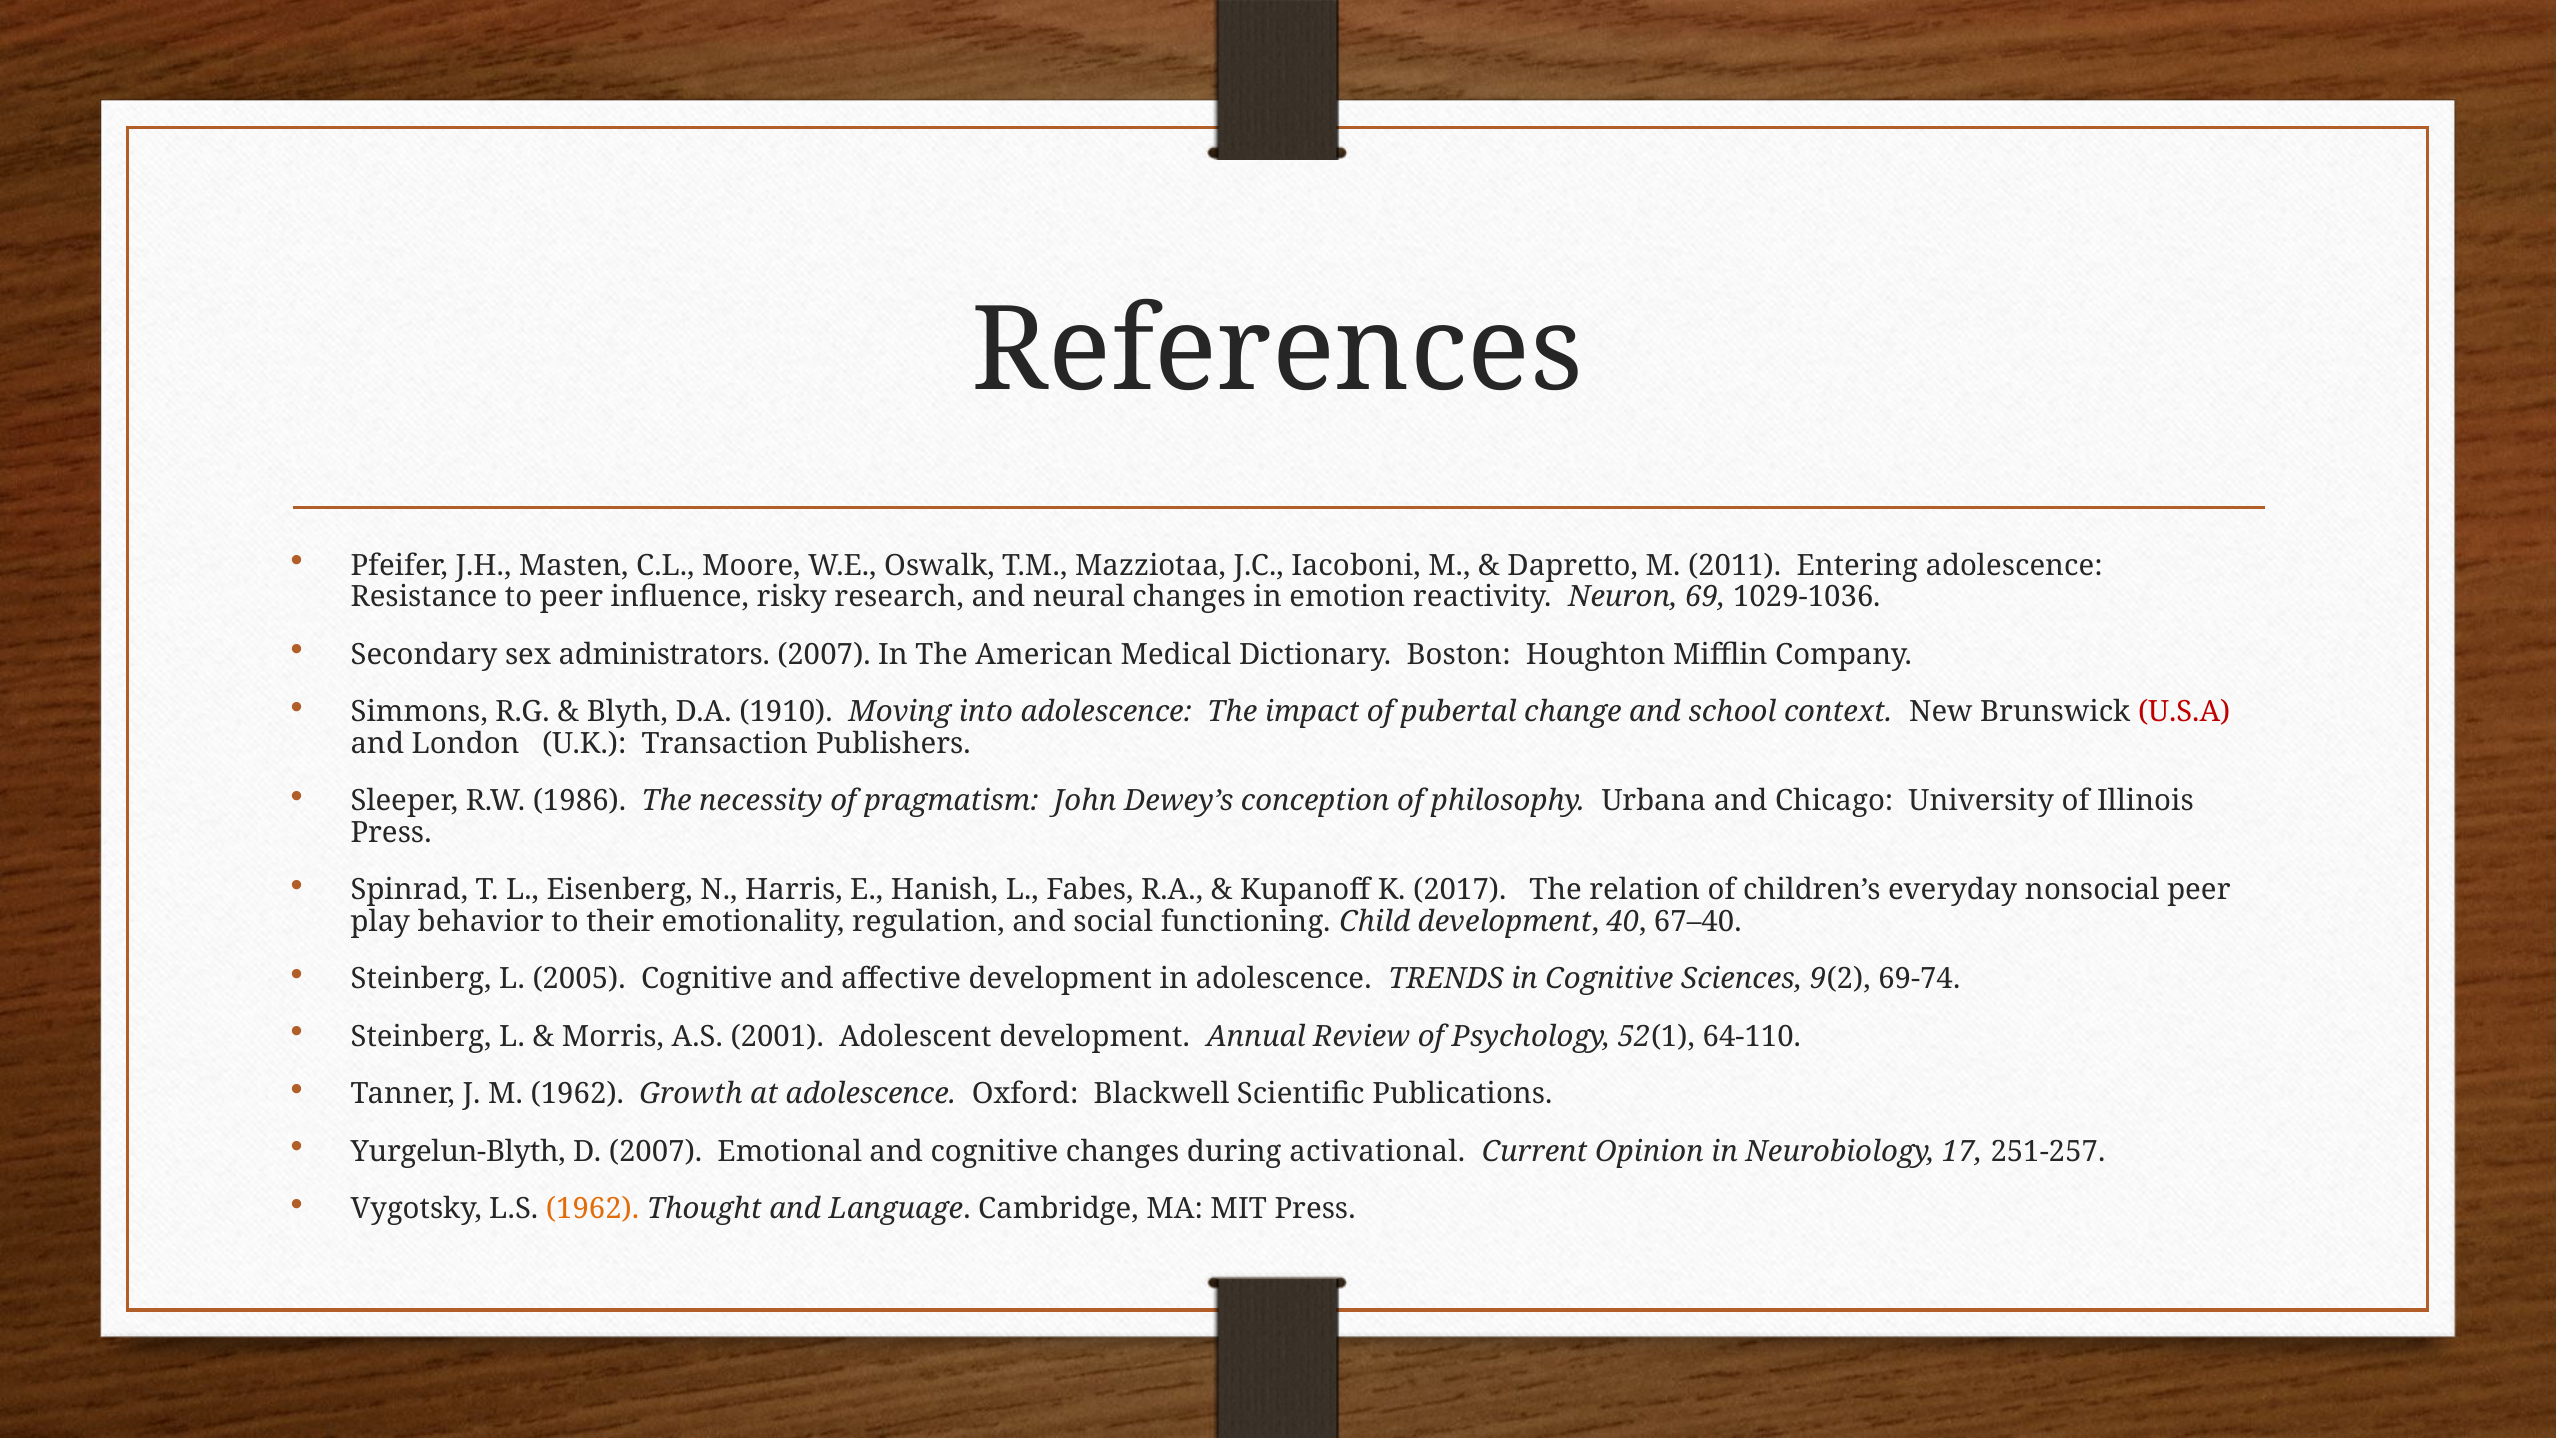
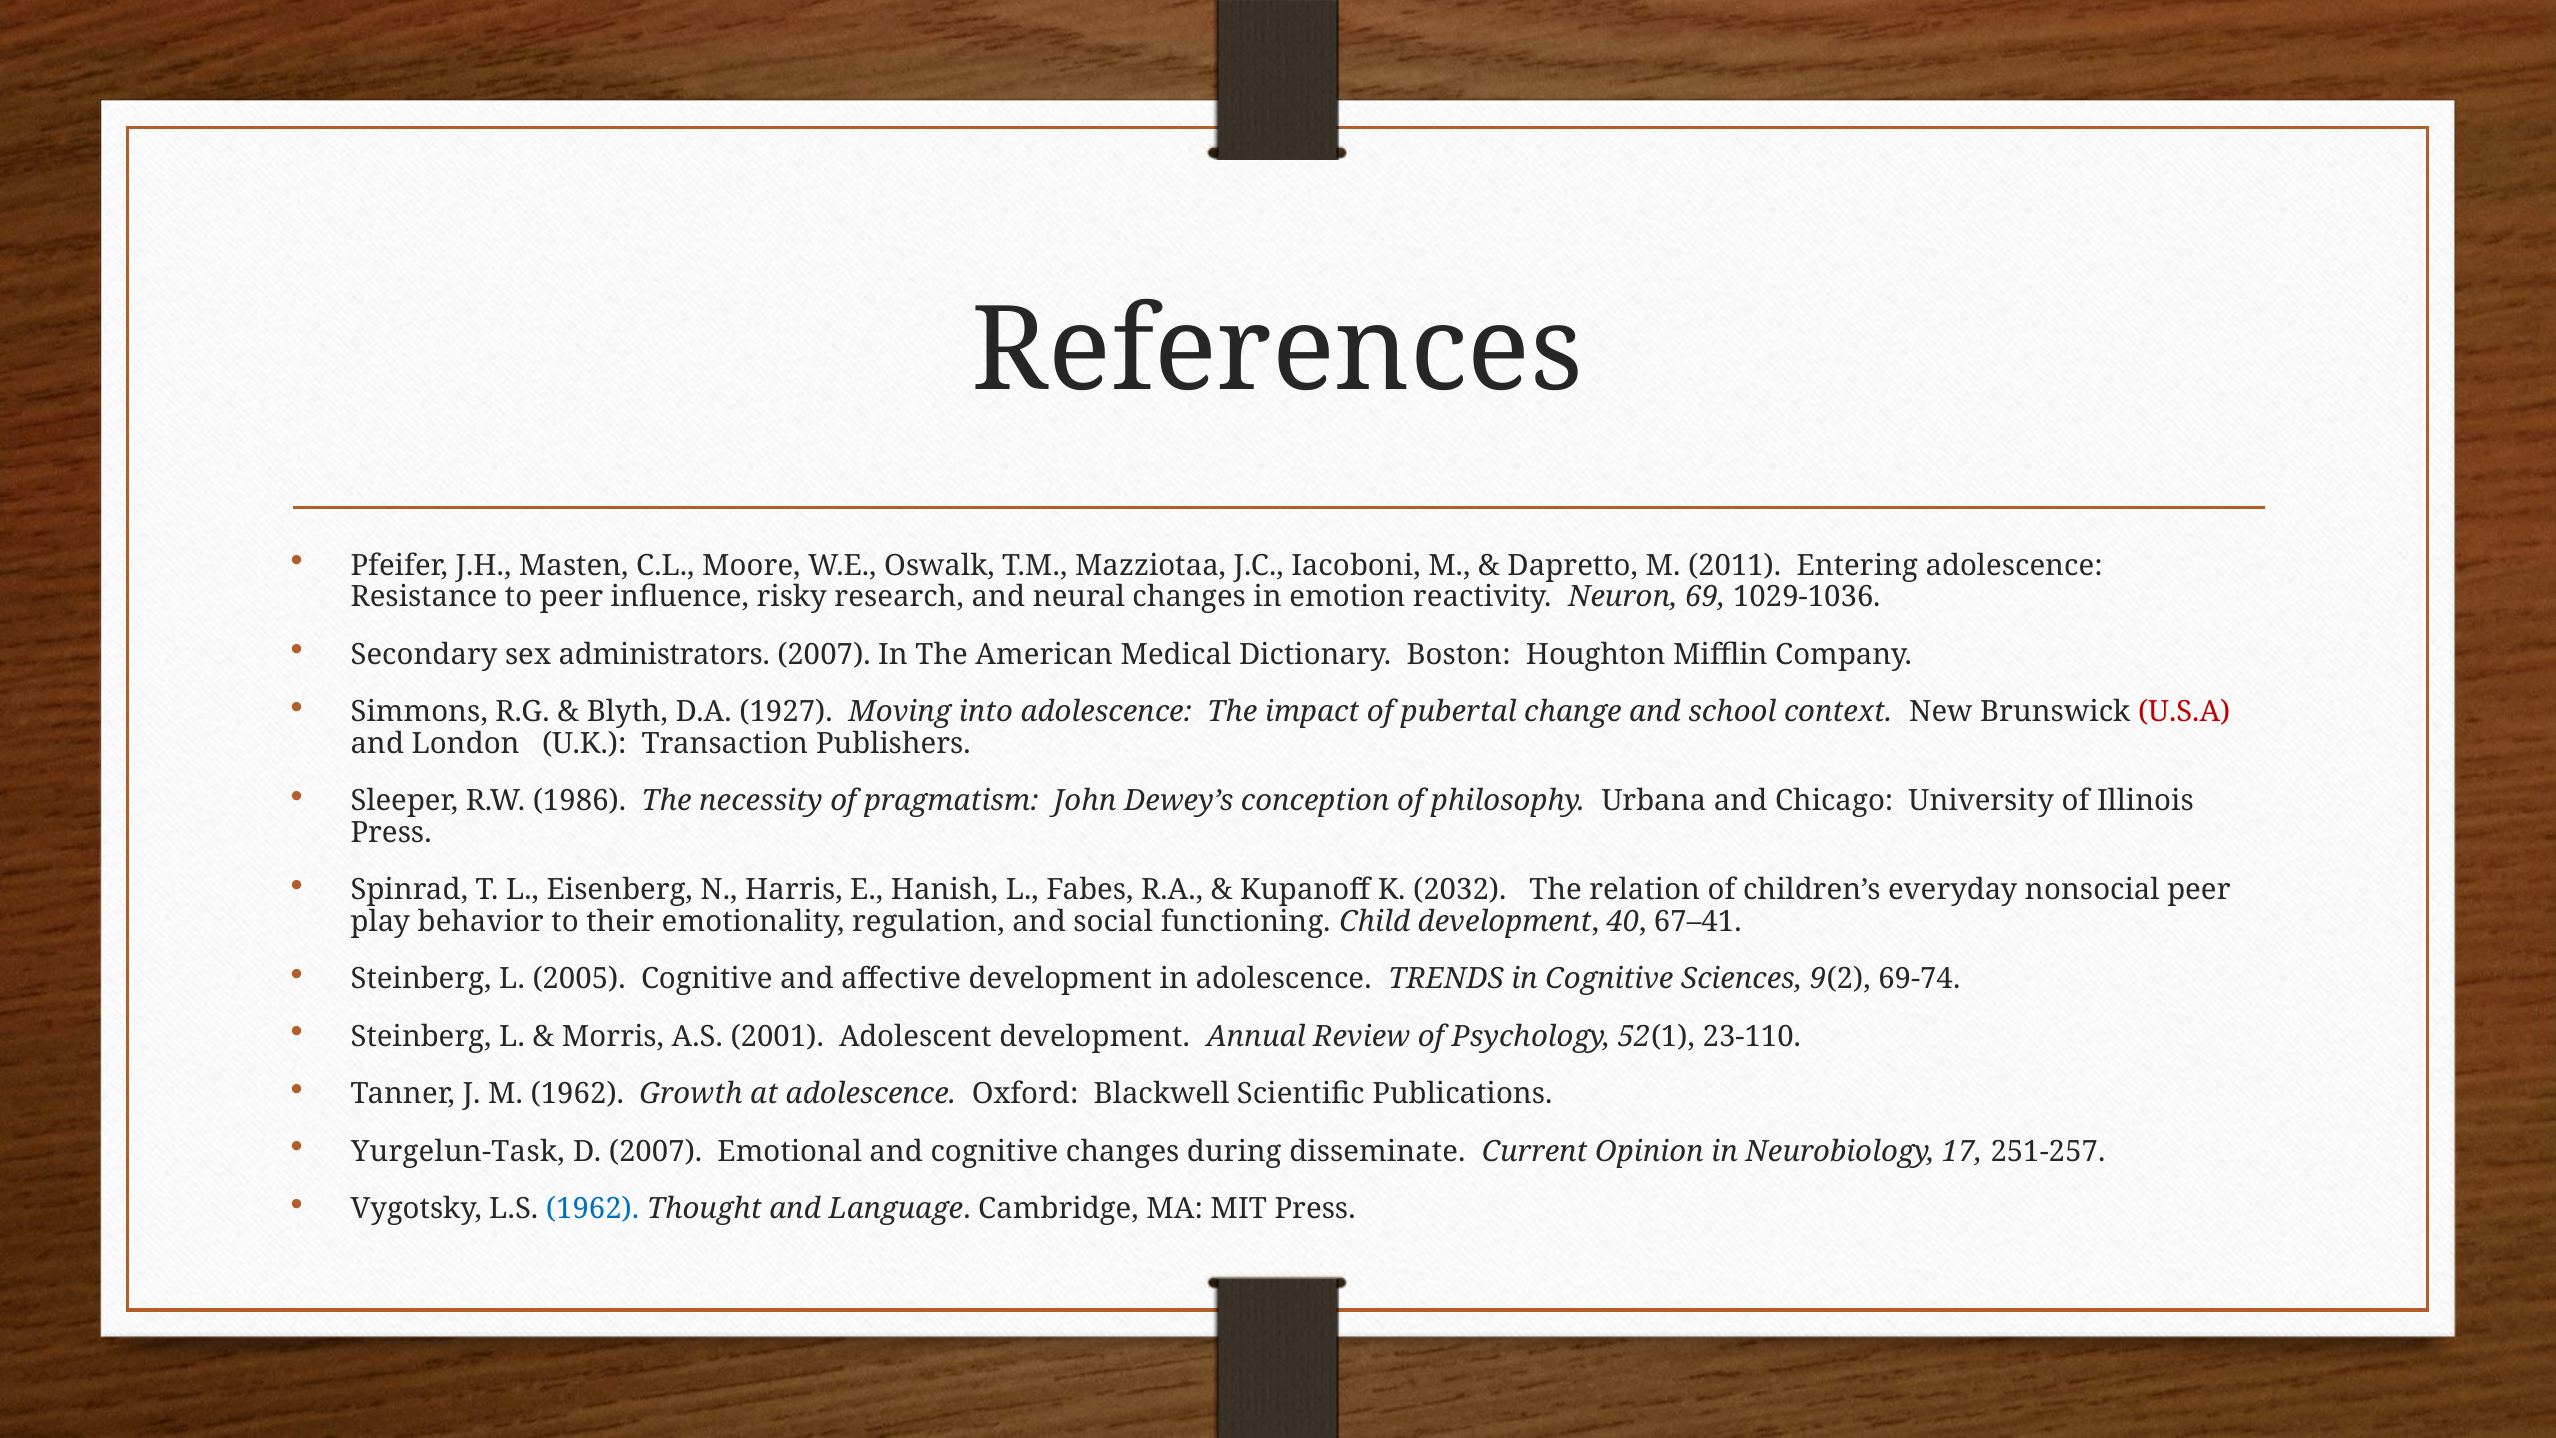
1910: 1910 -> 1927
2017: 2017 -> 2032
67–40: 67–40 -> 67–41
64-110: 64-110 -> 23-110
Yurgelun-Blyth: Yurgelun-Blyth -> Yurgelun-Task
activational: activational -> disseminate
1962 at (593, 1209) colour: orange -> blue
